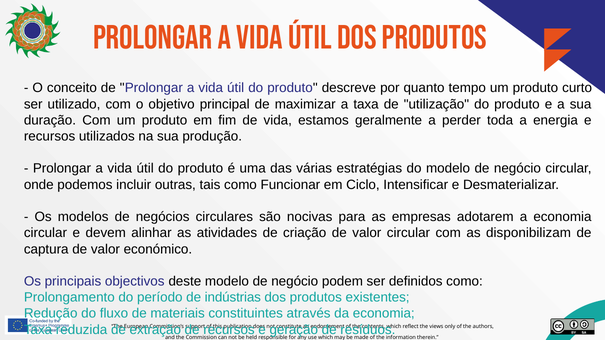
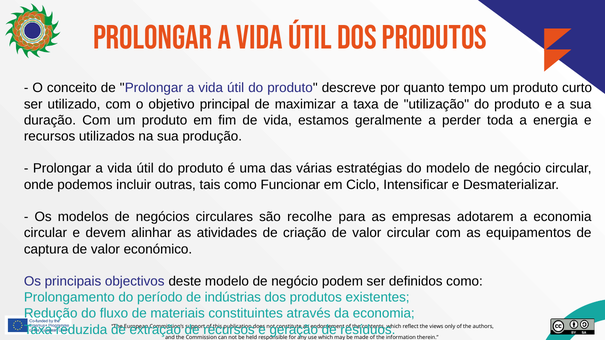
nocivas: nocivas -> recolhe
disponibilizam: disponibilizam -> equipamentos
